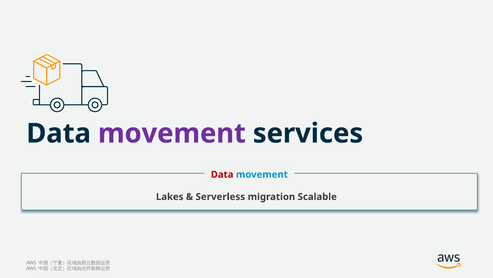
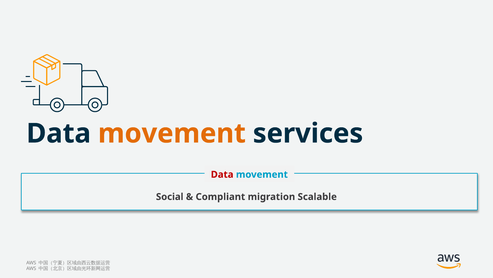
movement at (172, 133) colour: purple -> orange
Lakes: Lakes -> Social
Serverless: Serverless -> Compliant
